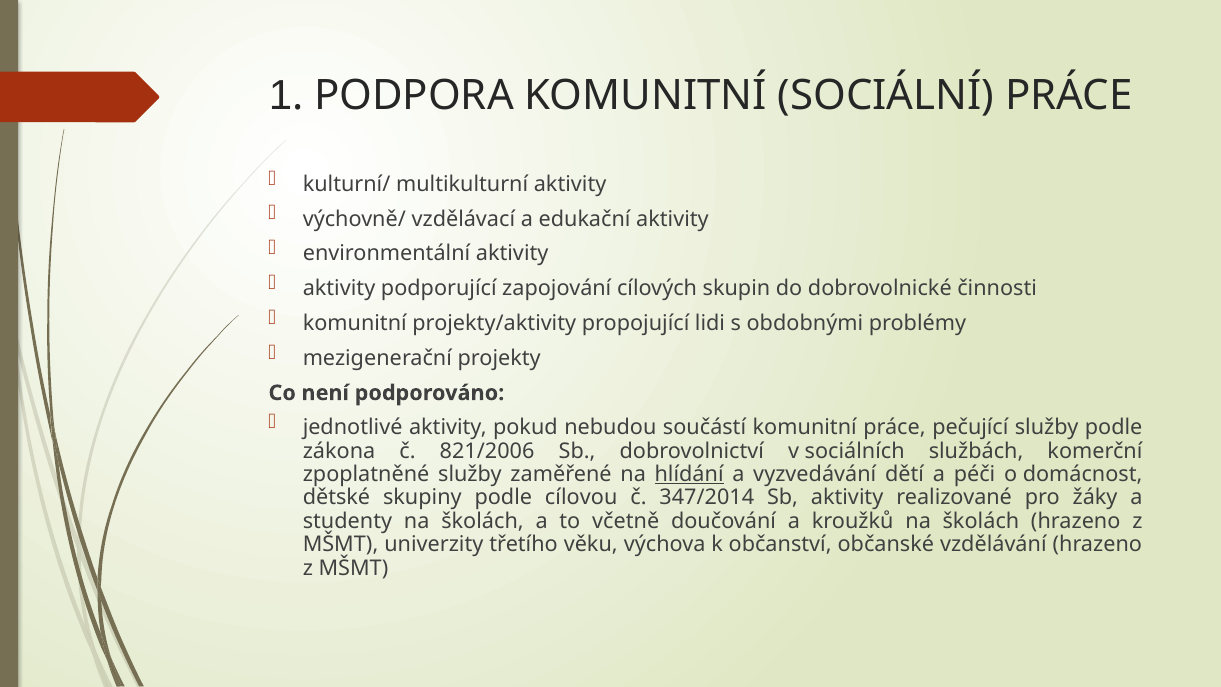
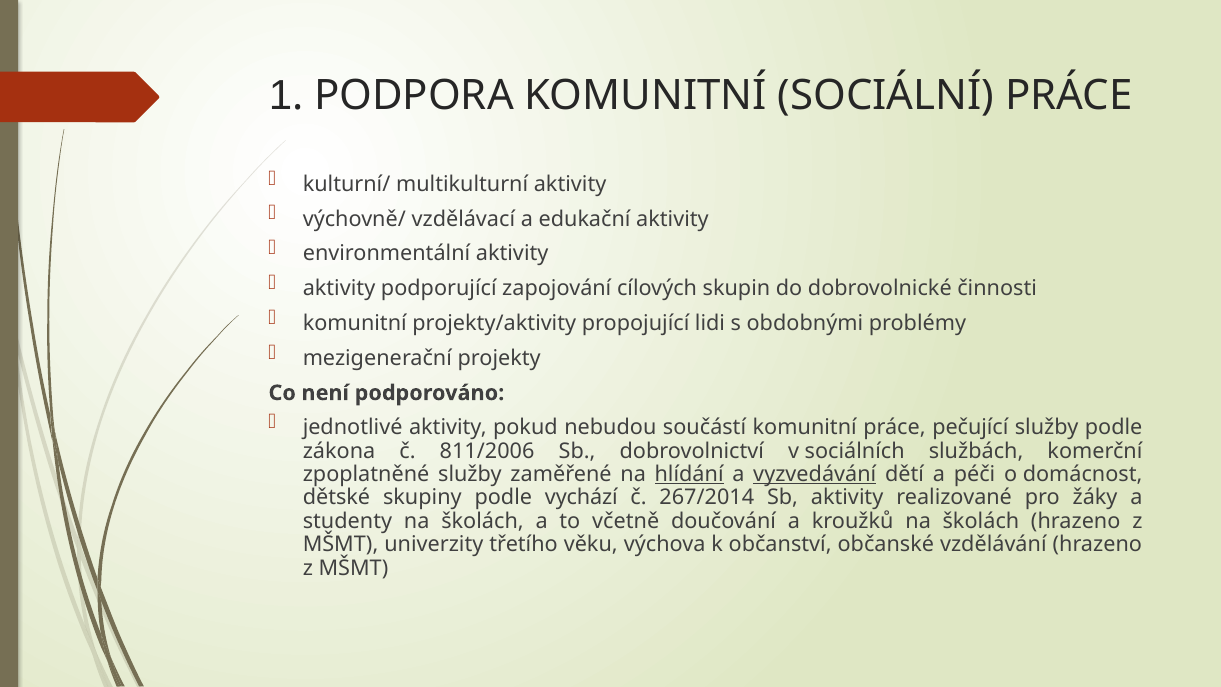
821/2006: 821/2006 -> 811/2006
vyzvedávání underline: none -> present
cílovou: cílovou -> vychází
347/2014: 347/2014 -> 267/2014
